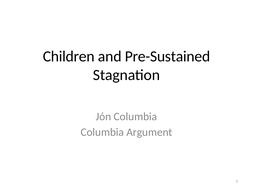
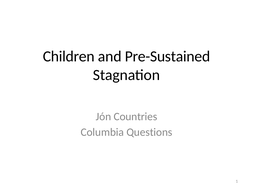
Jón Columbia: Columbia -> Countries
Argument: Argument -> Questions
